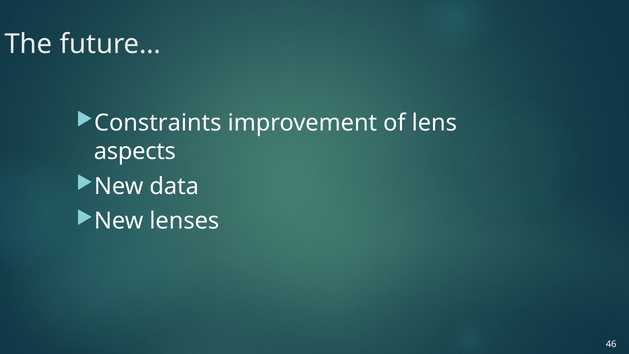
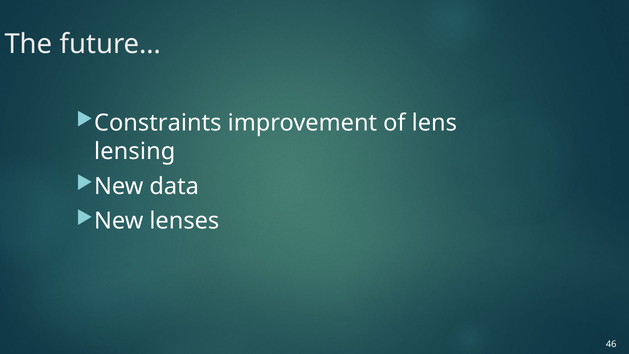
aspects: aspects -> lensing
